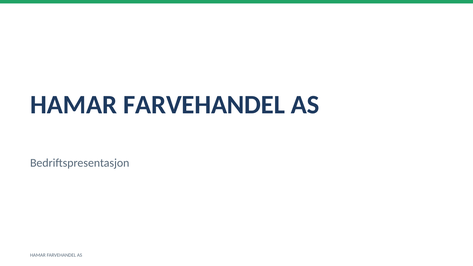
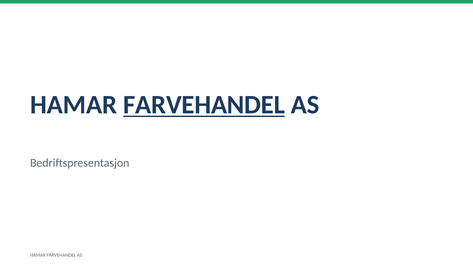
FARVEHANDEL at (204, 105) underline: none -> present
